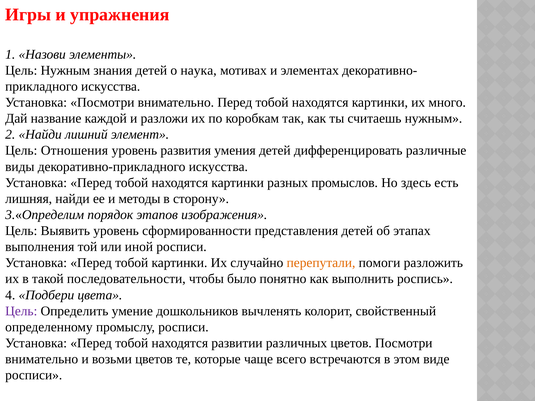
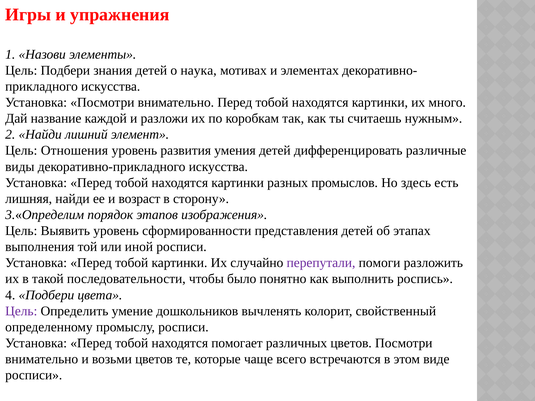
Цель Нужным: Нужным -> Подбери
методы: методы -> возраст
перепутали colour: orange -> purple
развитии: развитии -> помогает
